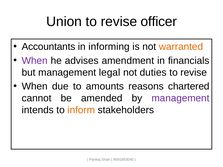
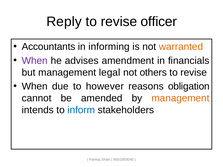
Union: Union -> Reply
duties: duties -> others
amounts: amounts -> however
chartered: chartered -> obligation
management at (180, 98) colour: purple -> orange
inform colour: orange -> blue
